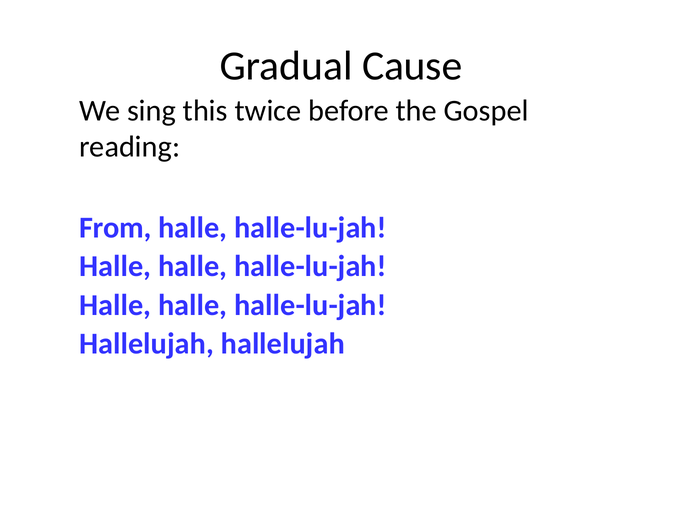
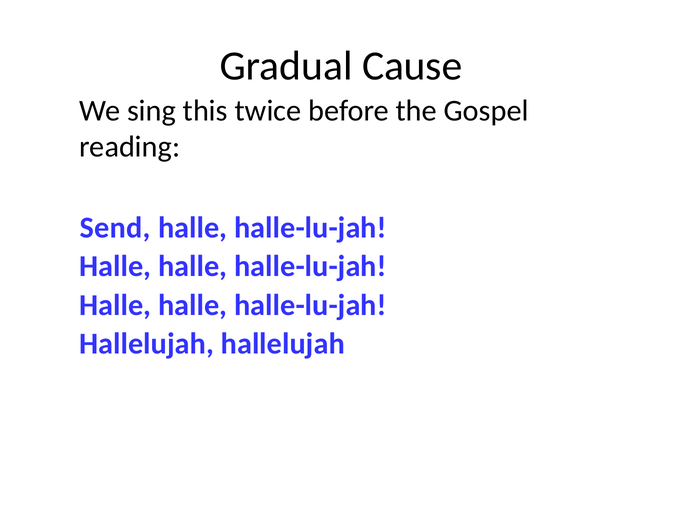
From: From -> Send
